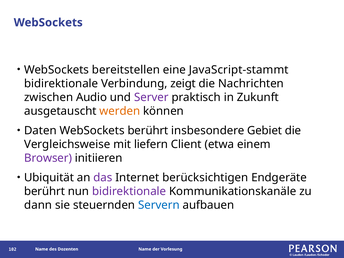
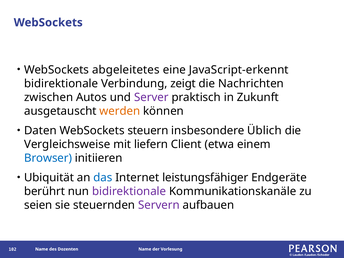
bereitstellen: bereitstellen -> abgeleitetes
JavaScript-stammt: JavaScript-stammt -> JavaScript-erkennt
Audio: Audio -> Autos
WebSockets berührt: berührt -> steuern
Gebiet: Gebiet -> Üblich
Browser colour: purple -> blue
das colour: purple -> blue
berücksichtigen: berücksichtigen -> leistungsfähiger
dann: dann -> seien
Servern colour: blue -> purple
